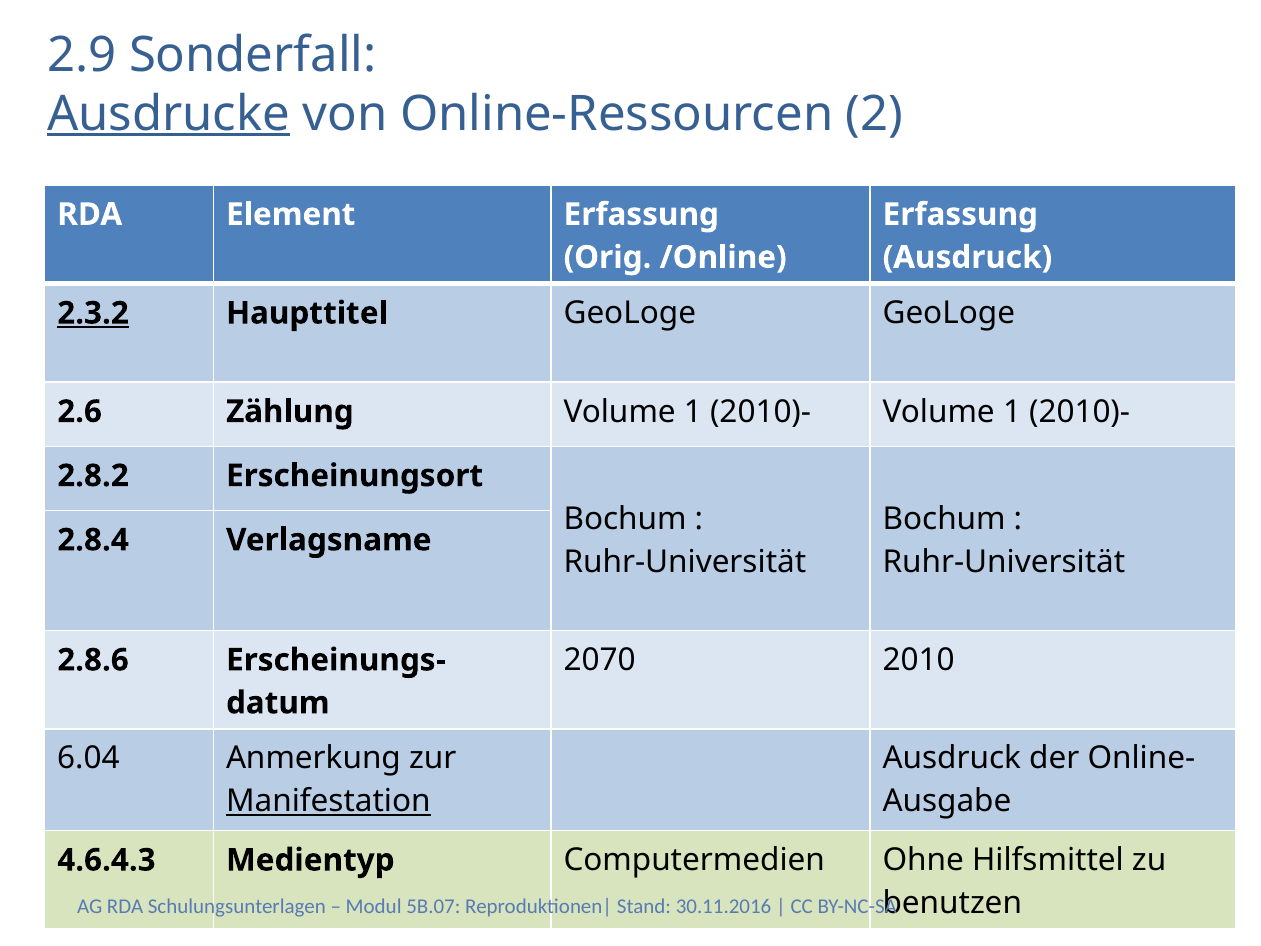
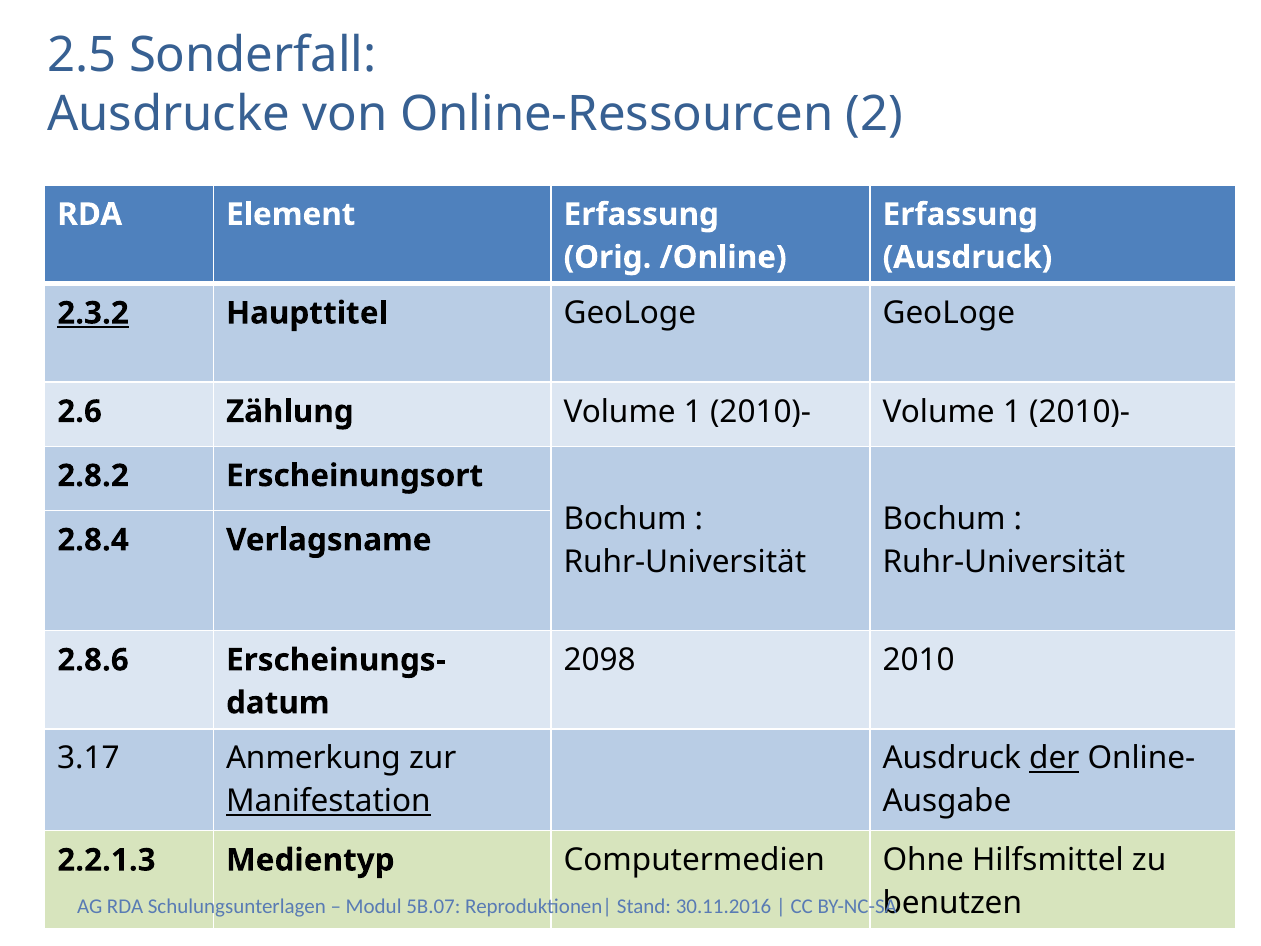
2.9: 2.9 -> 2.5
Ausdrucke underline: present -> none
2070: 2070 -> 2098
6.04: 6.04 -> 3.17
der underline: none -> present
4.6.4.3: 4.6.4.3 -> 2.2.1.3
